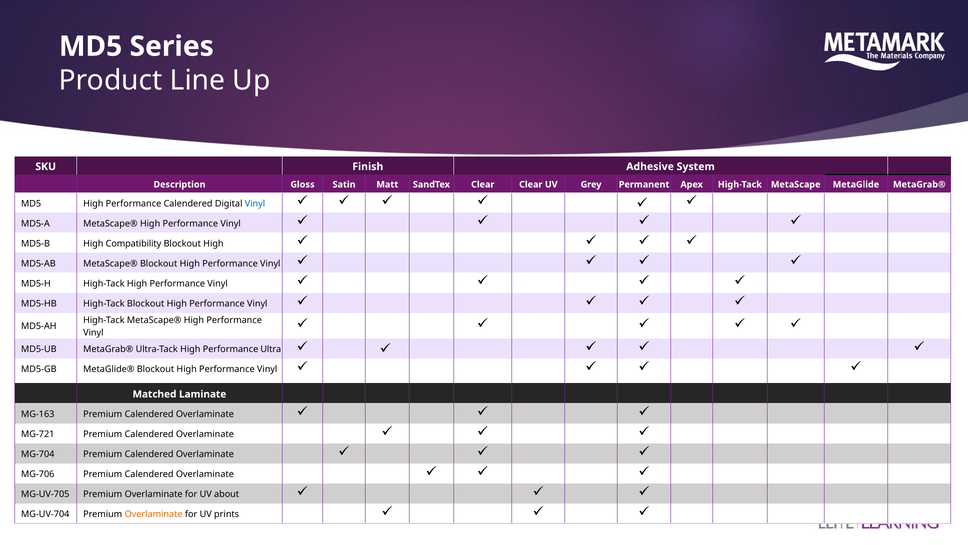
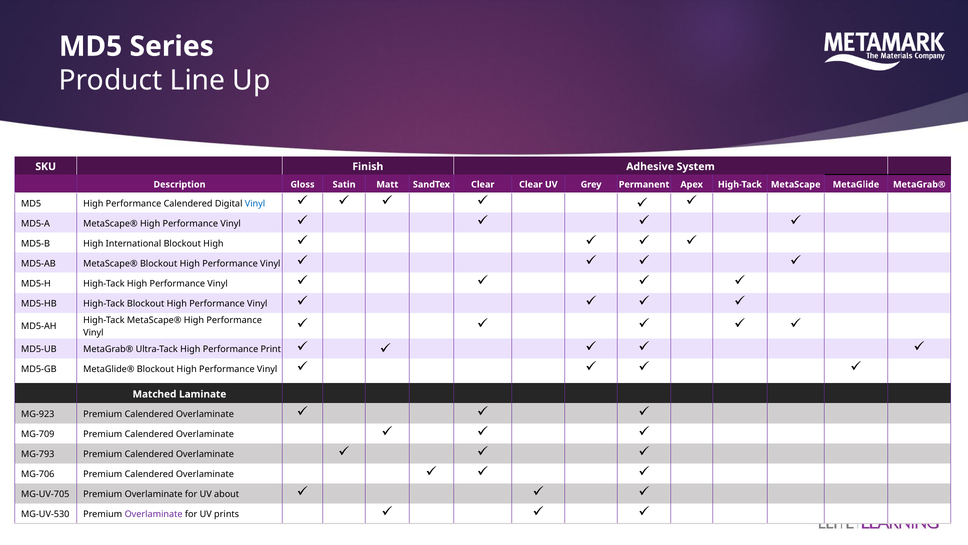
Compatibility: Compatibility -> International
Ultra: Ultra -> Print
MG-163: MG-163 -> MG-923
MG-721: MG-721 -> MG-709
MG-704: MG-704 -> MG-793
MG-UV-704: MG-UV-704 -> MG-UV-530
Overlaminate at (154, 514) colour: orange -> purple
